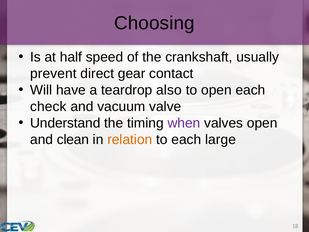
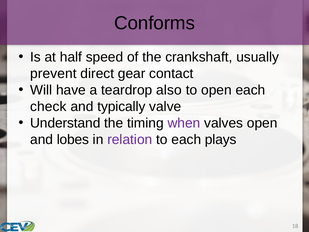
Choosing: Choosing -> Conforms
vacuum: vacuum -> typically
clean: clean -> lobes
relation colour: orange -> purple
large: large -> plays
